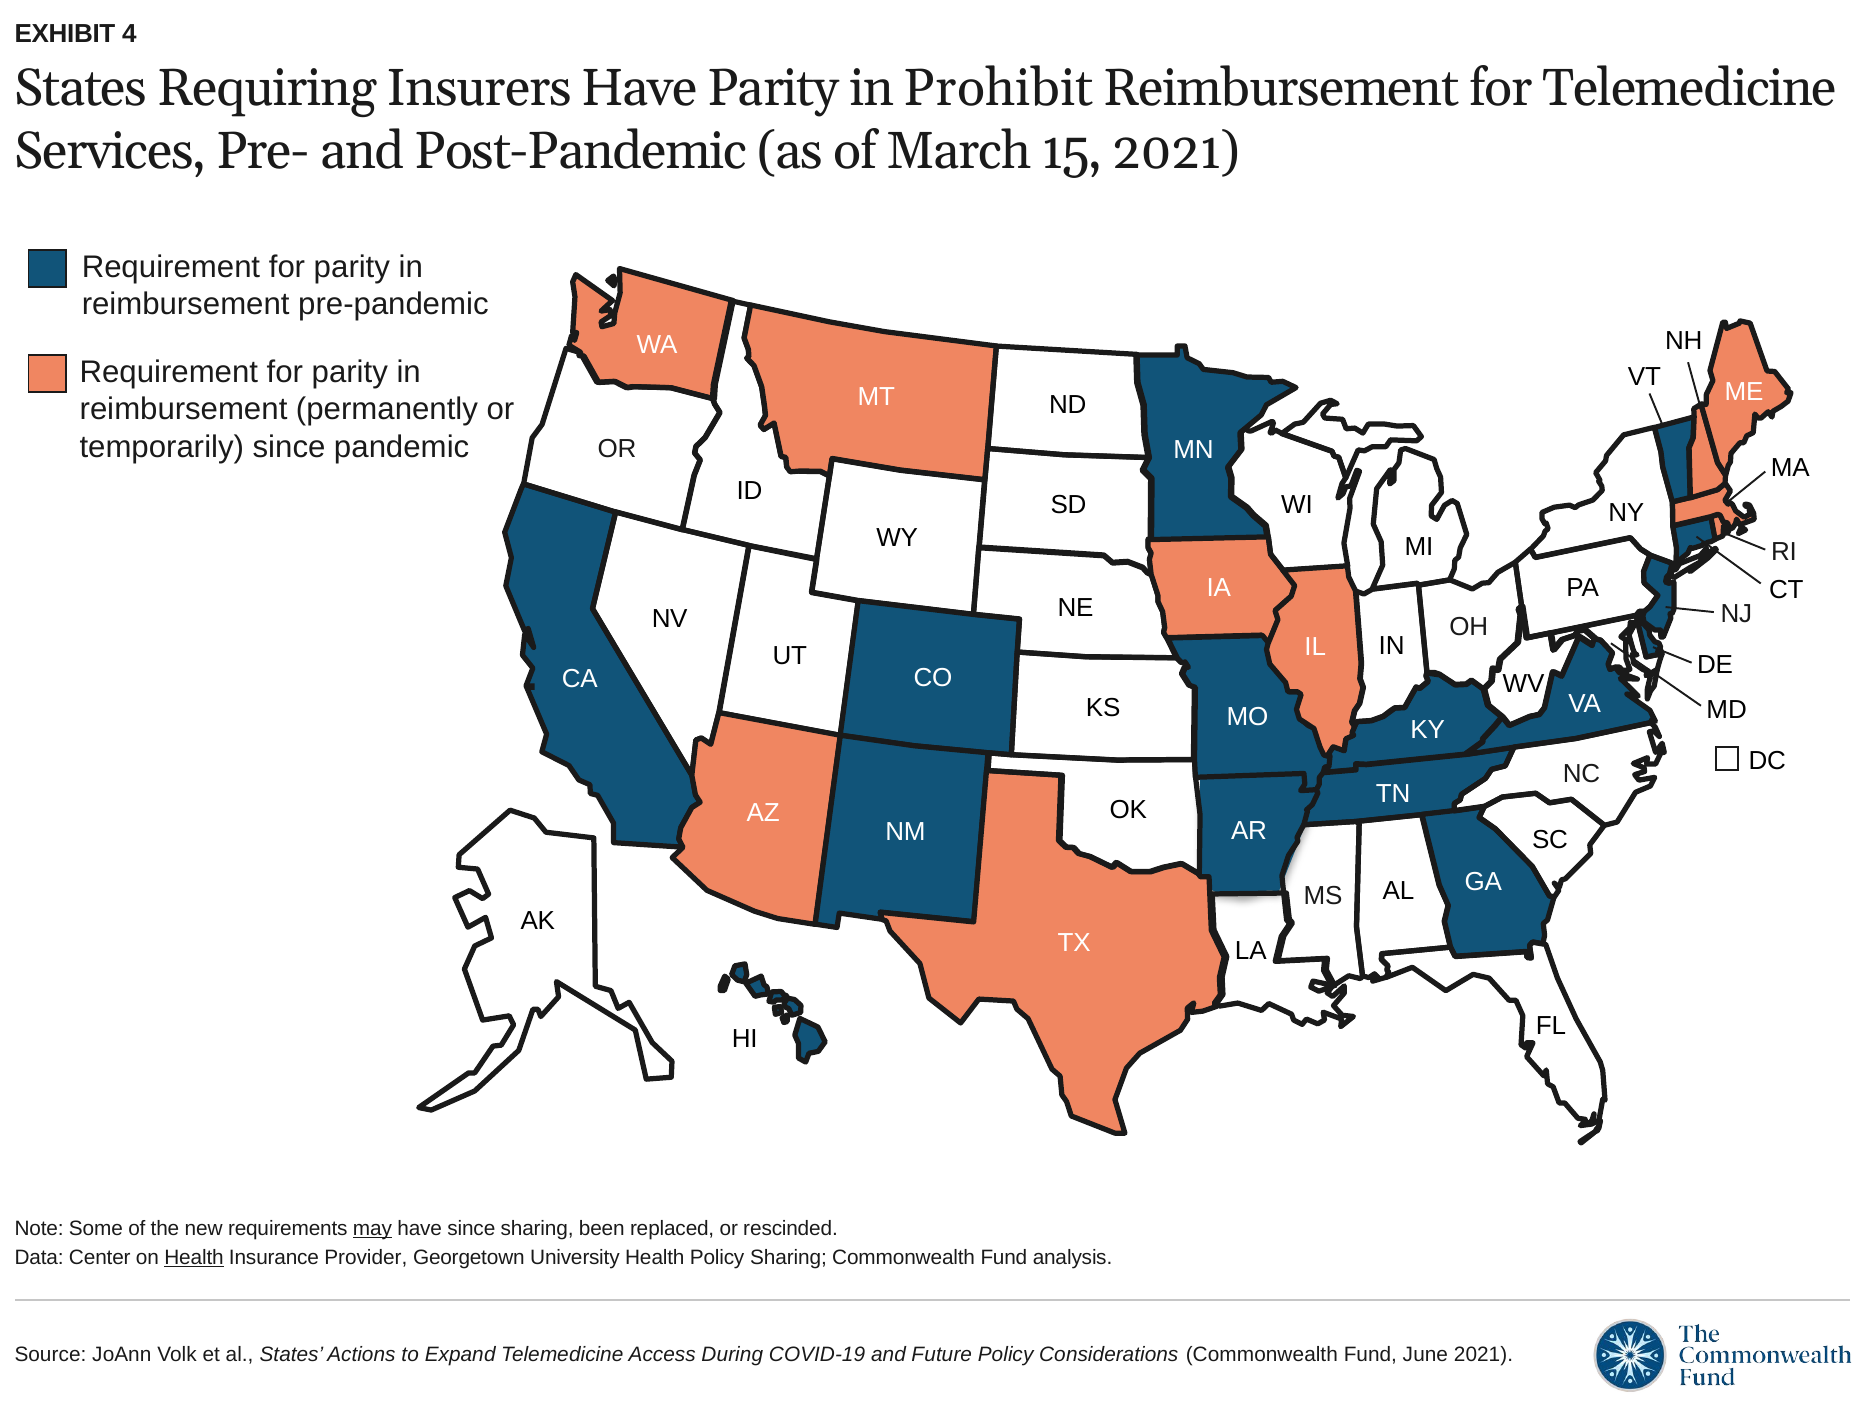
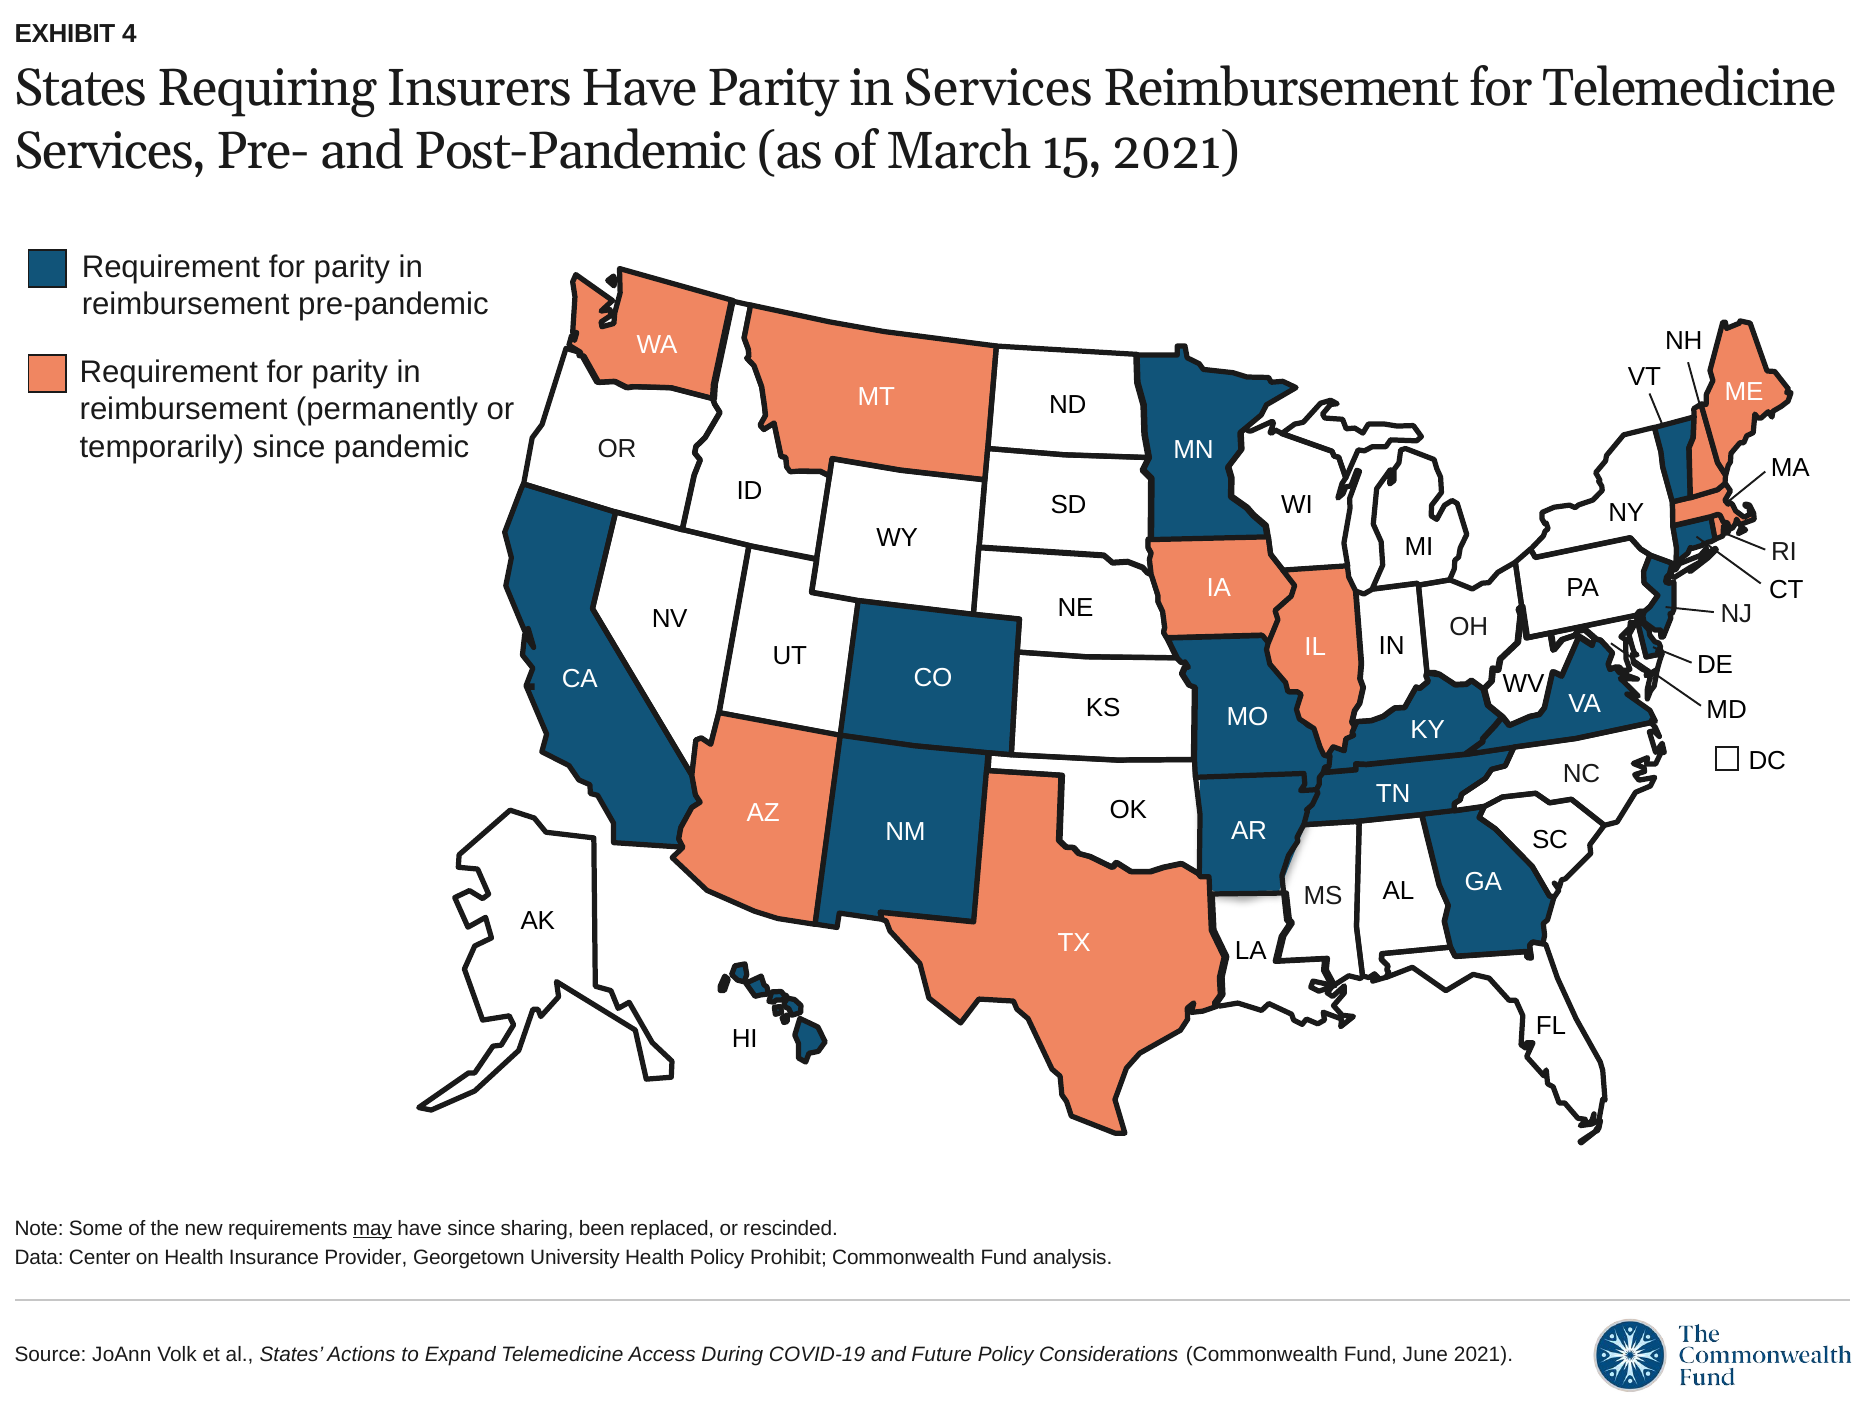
in Prohibit: Prohibit -> Services
Health at (194, 1257) underline: present -> none
Policy Sharing: Sharing -> Prohibit
